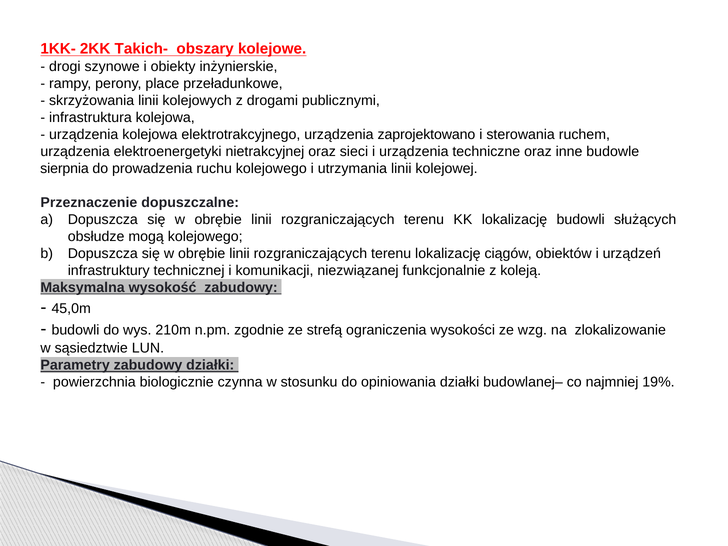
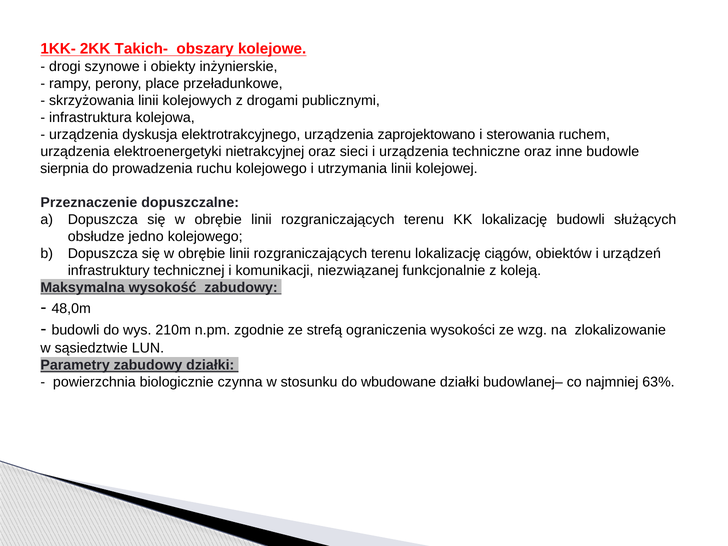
urządzenia kolejowa: kolejowa -> dyskusja
mogą: mogą -> jedno
45,0m: 45,0m -> 48,0m
opiniowania: opiniowania -> wbudowane
19%: 19% -> 63%
